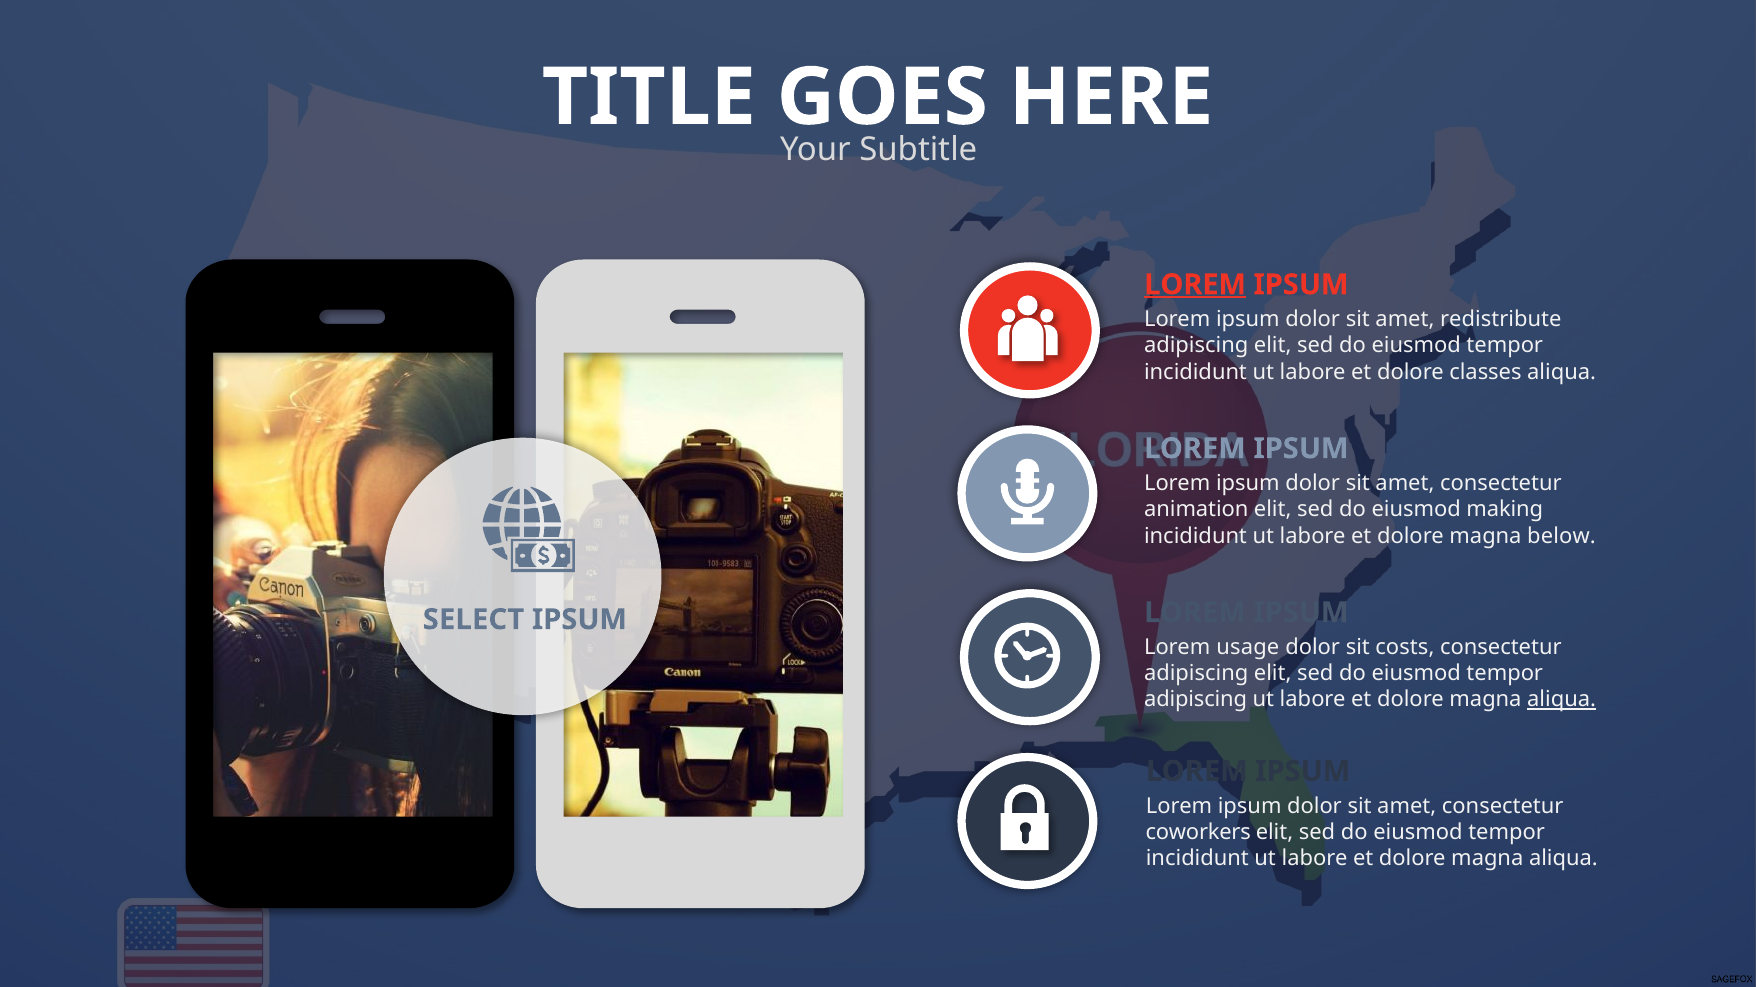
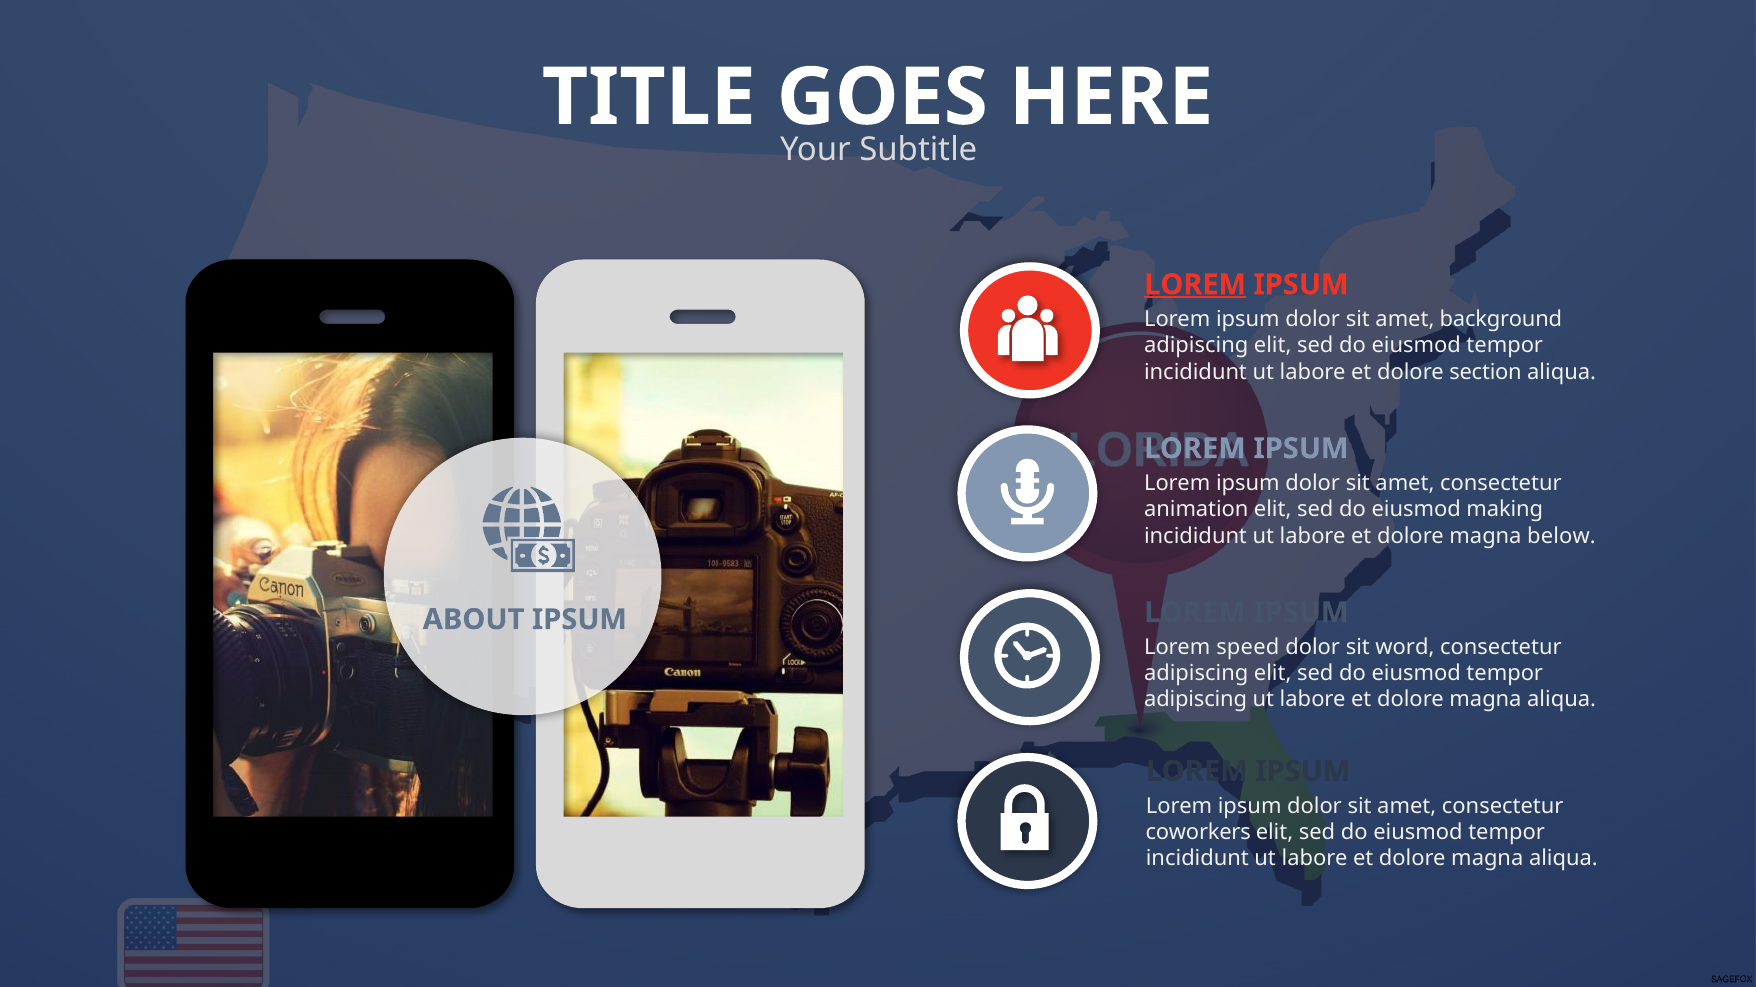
redistribute: redistribute -> background
classes: classes -> section
SELECT: SELECT -> ABOUT
usage: usage -> speed
costs: costs -> word
aliqua at (1562, 700) underline: present -> none
